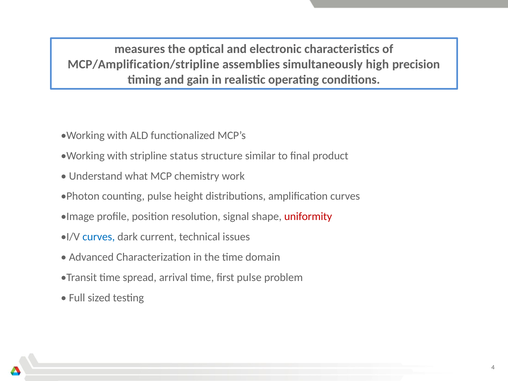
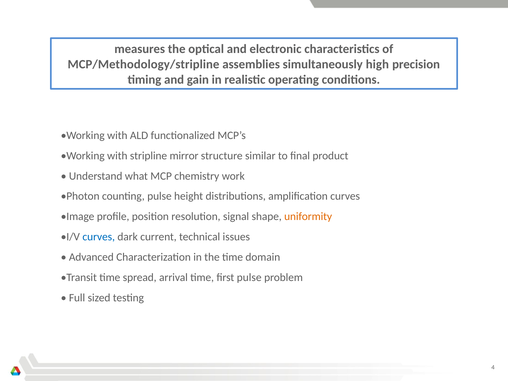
MCP/Amplification/stripline: MCP/Amplification/stripline -> MCP/Methodology/stripline
status: status -> mirror
uniformity colour: red -> orange
